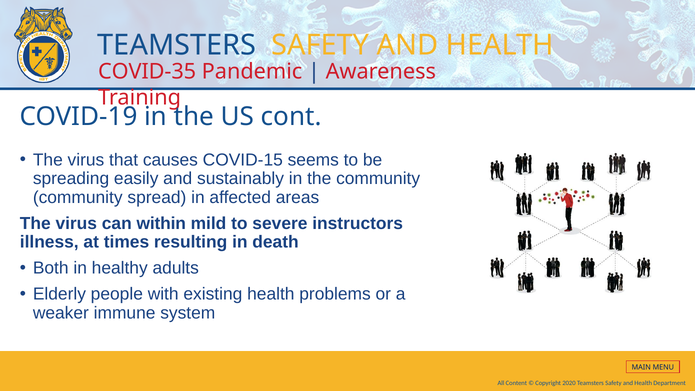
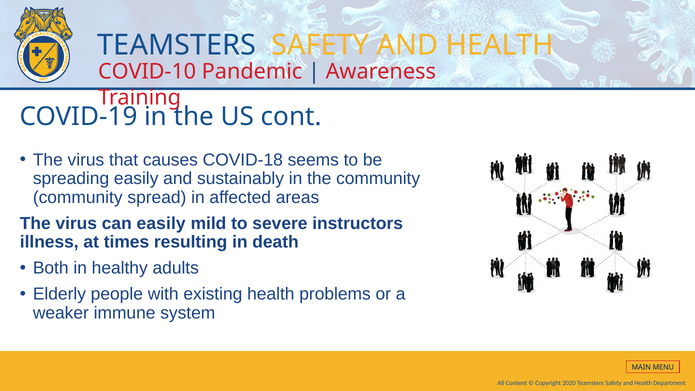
COVID-35: COVID-35 -> COVID-10
COVID-15: COVID-15 -> COVID-18
can within: within -> easily
